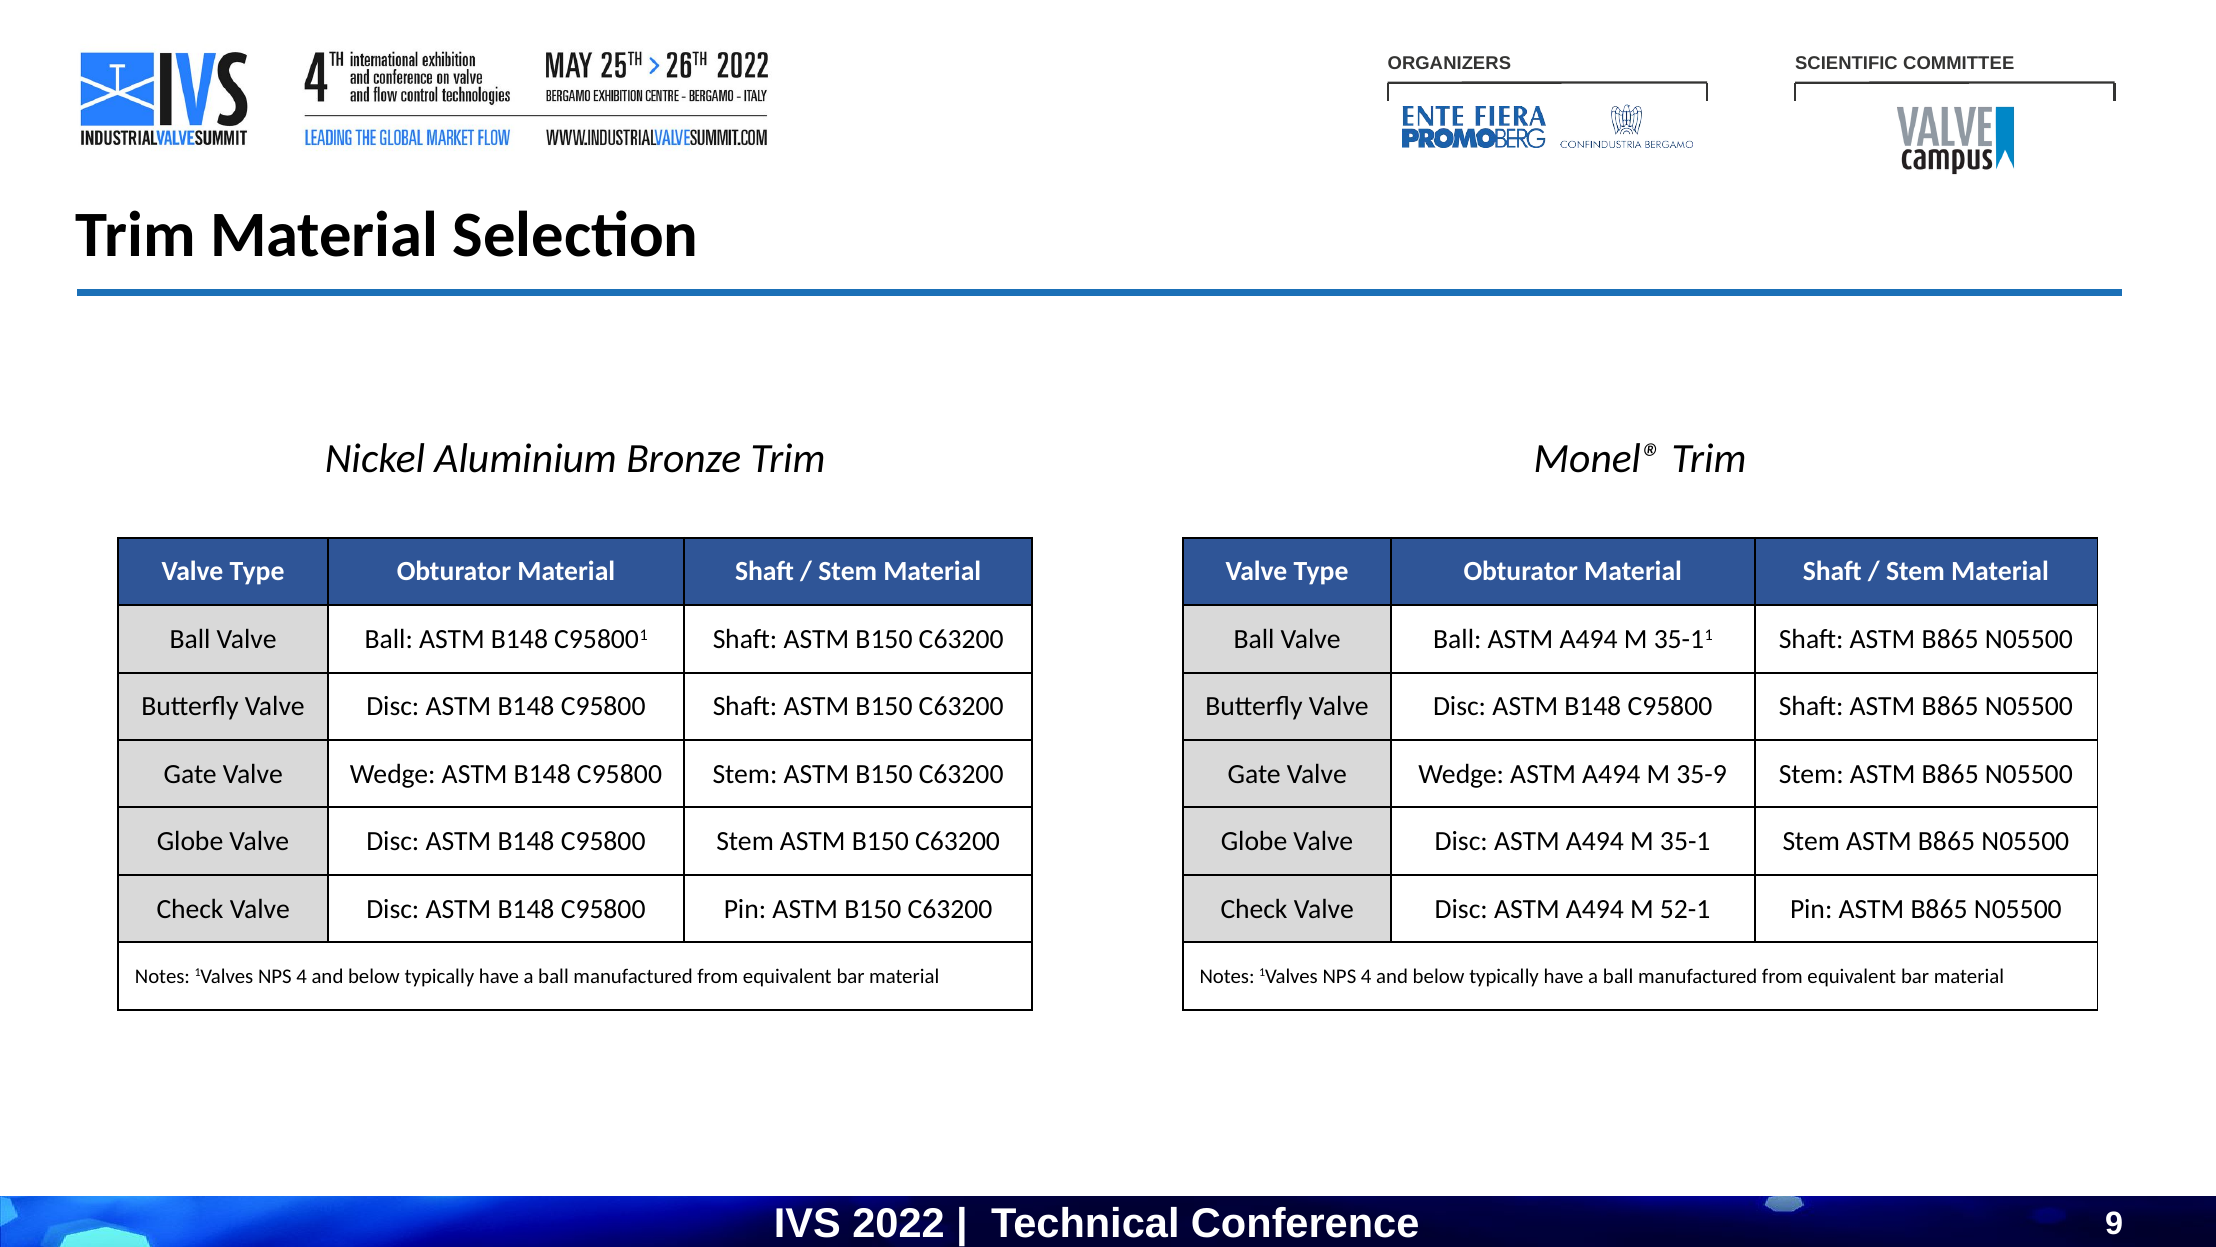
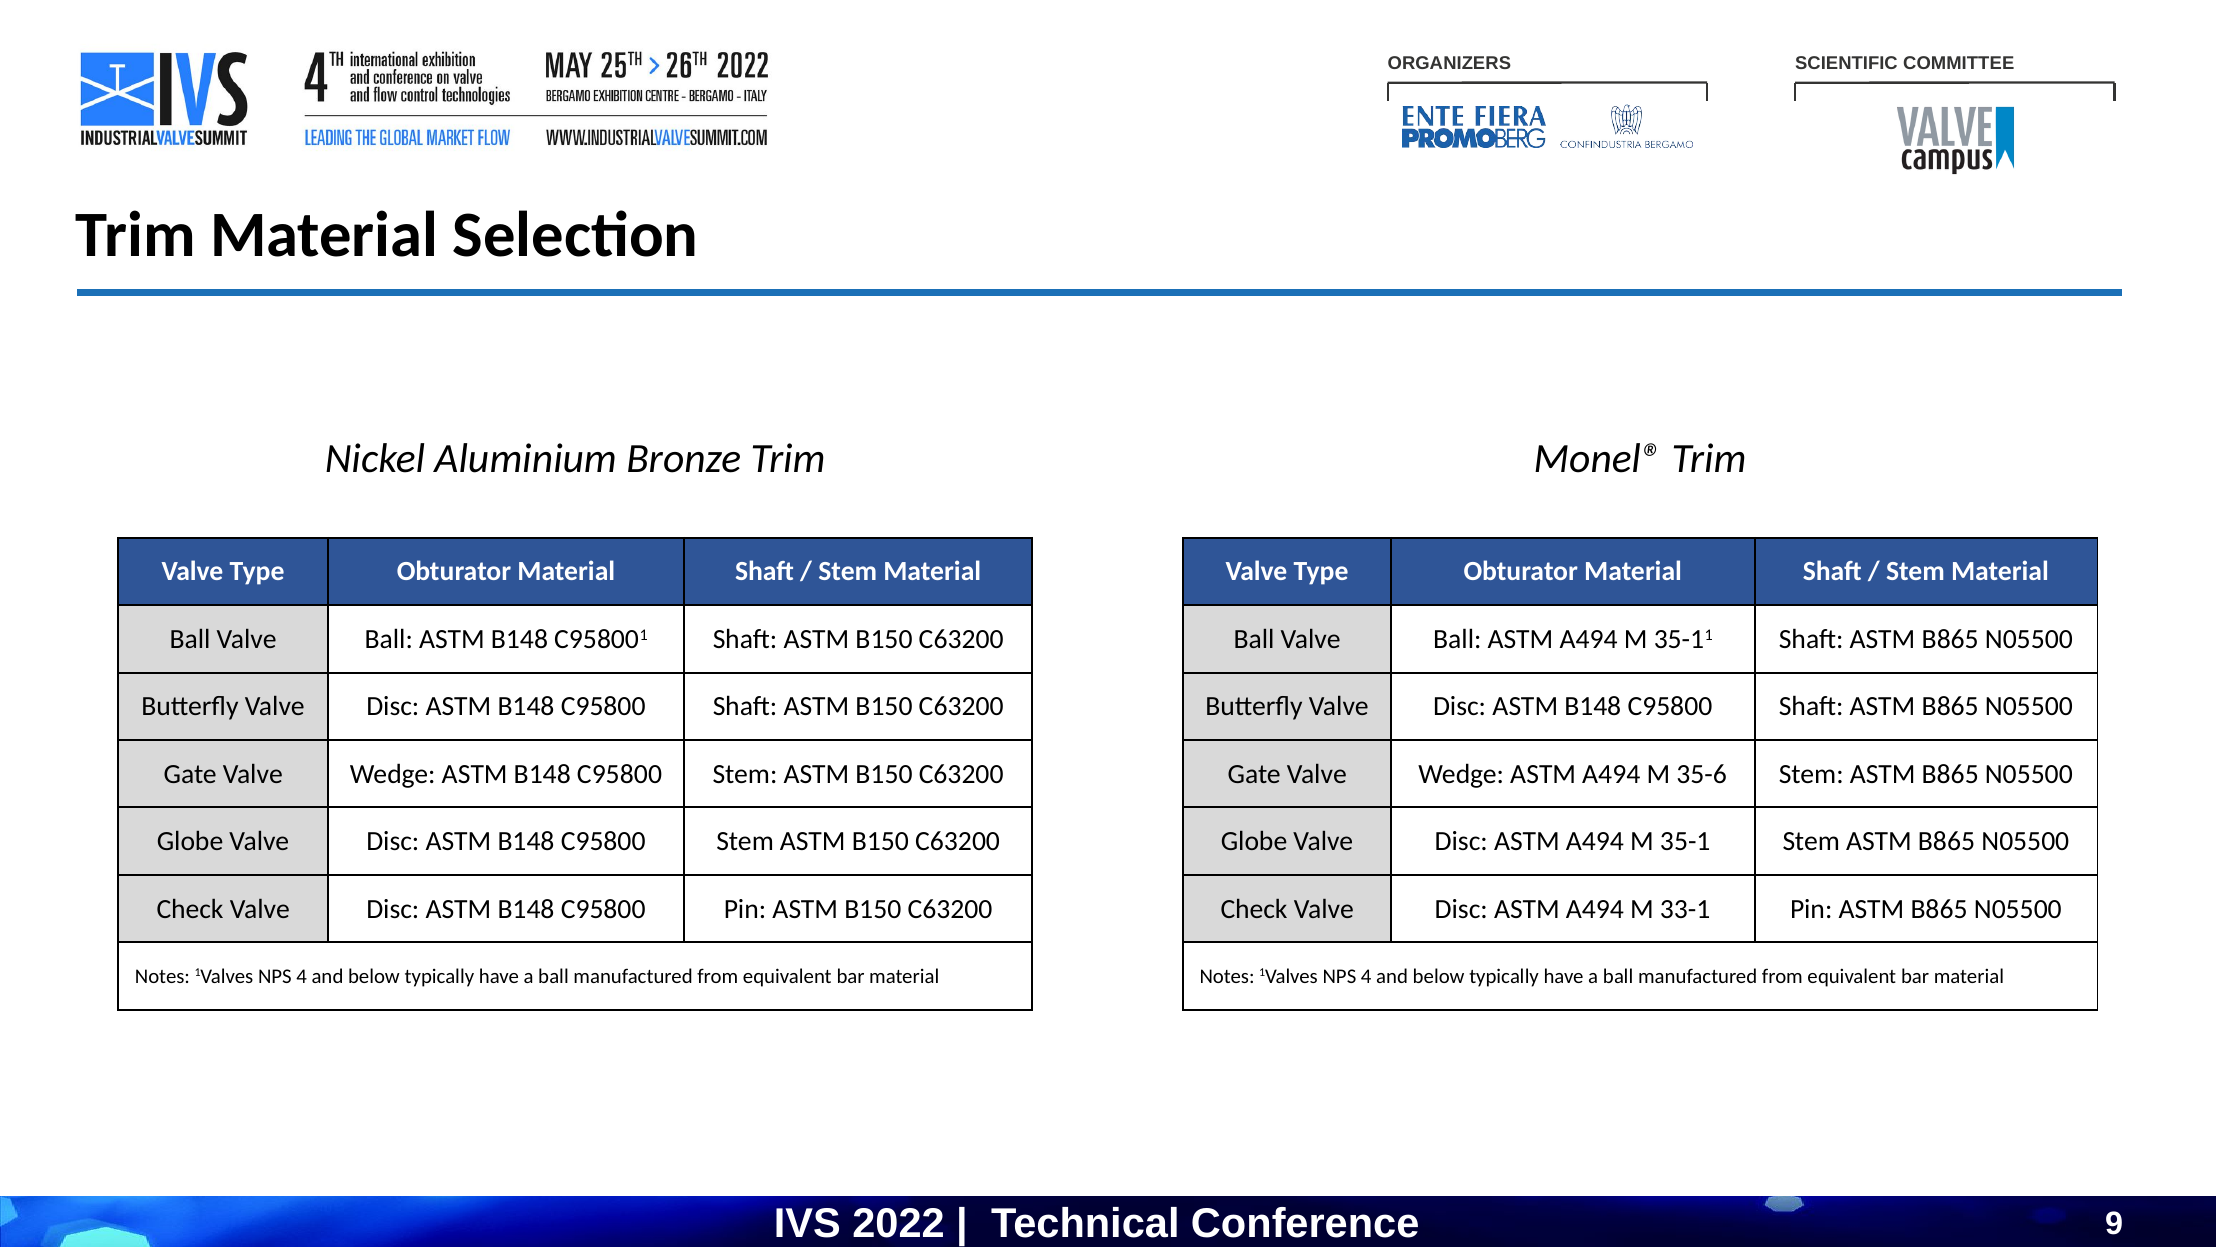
35-9: 35-9 -> 35-6
52-1: 52-1 -> 33-1
